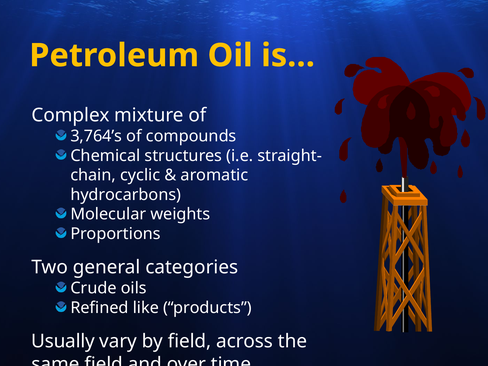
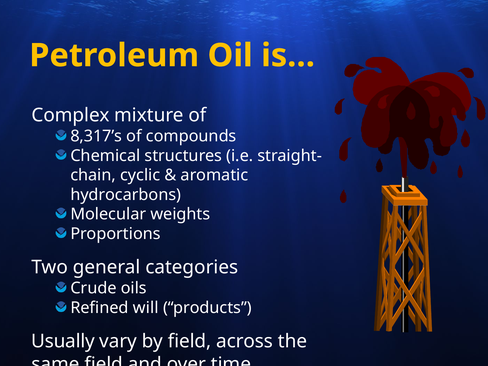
3,764’s: 3,764’s -> 8,317’s
like: like -> will
